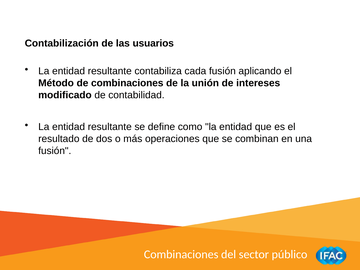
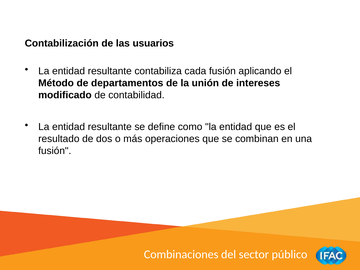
de combinaciones: combinaciones -> departamentos
